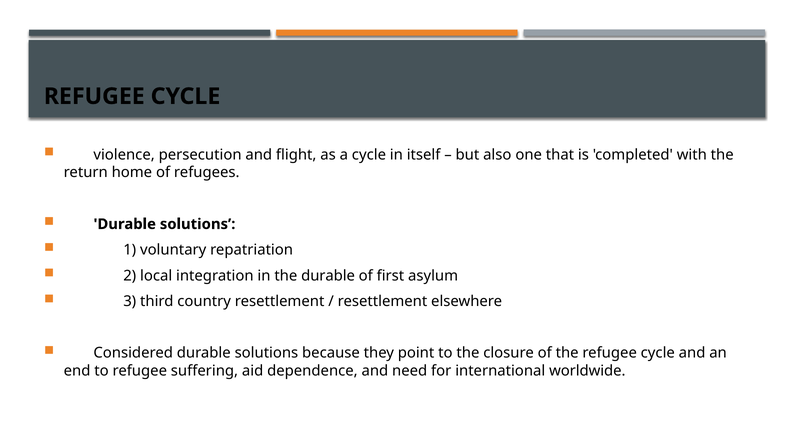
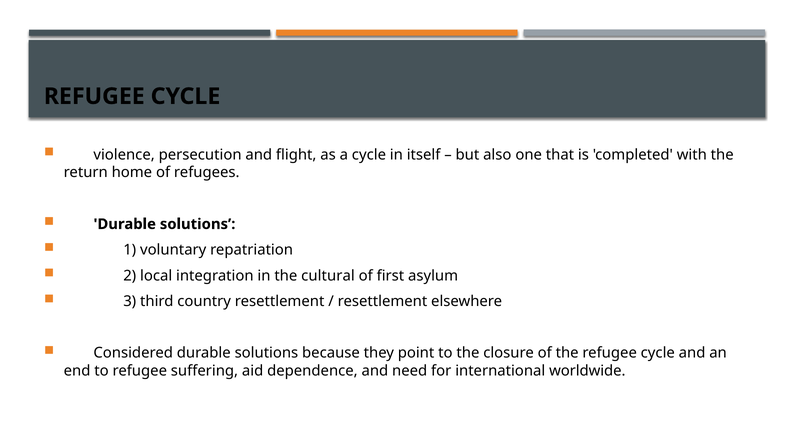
the durable: durable -> cultural
